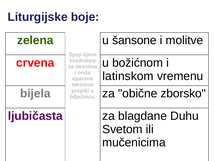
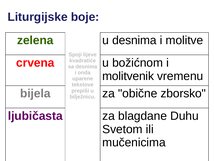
u šansone: šansone -> desnima
latinskom: latinskom -> molitvenik
